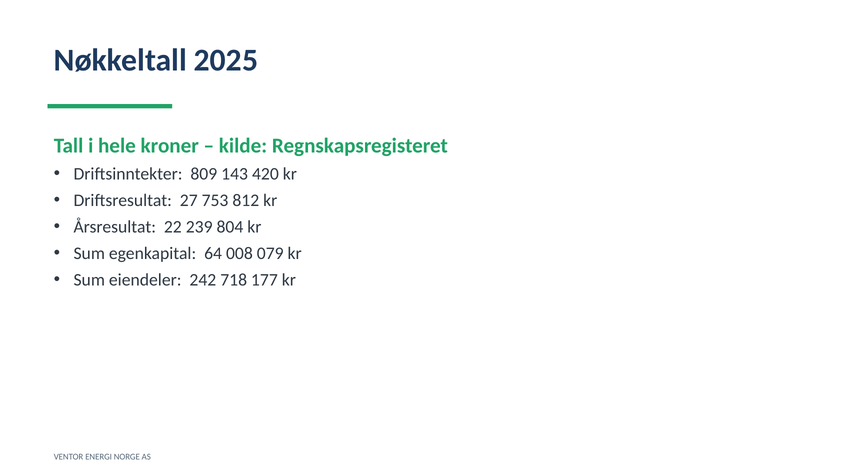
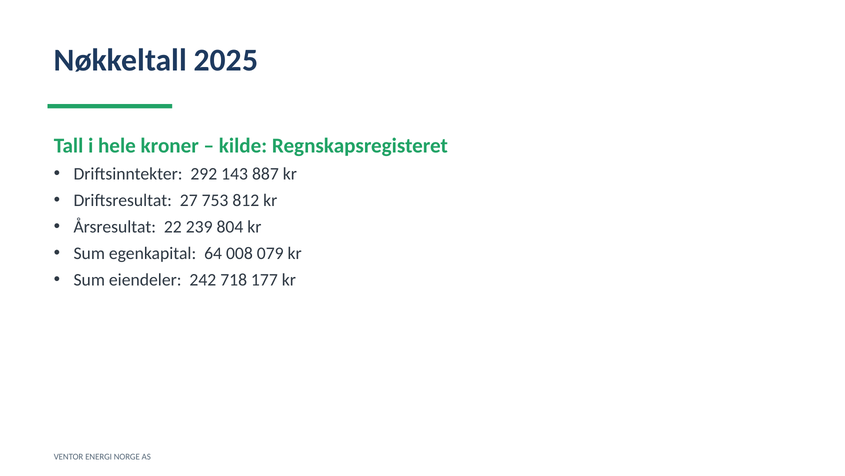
809: 809 -> 292
420: 420 -> 887
